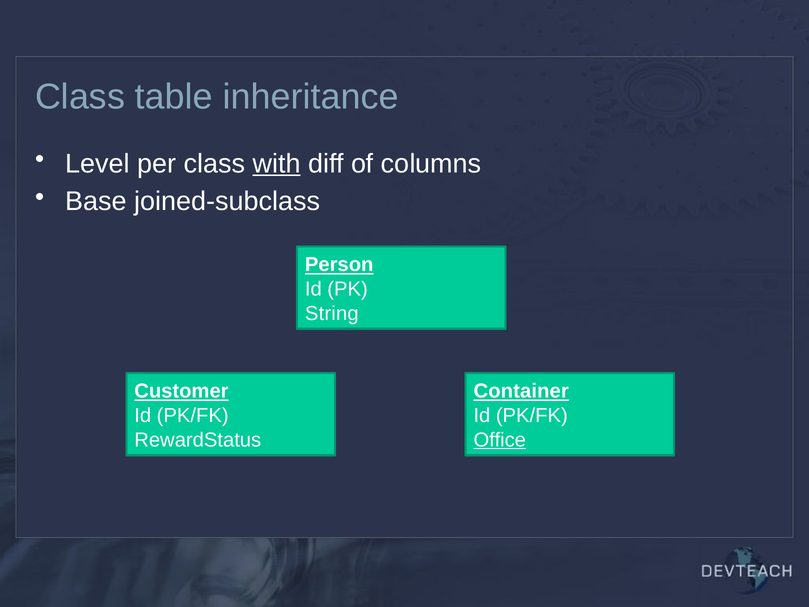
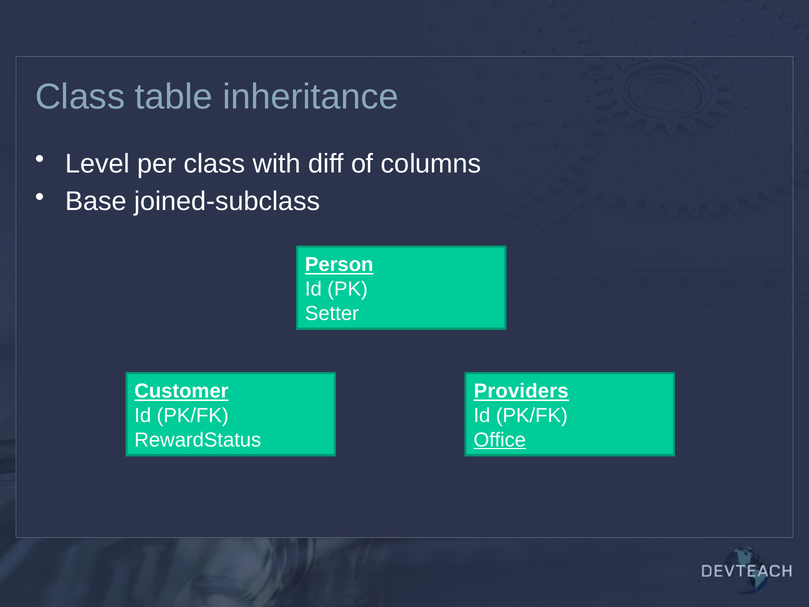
with underline: present -> none
String: String -> Setter
Container: Container -> Providers
